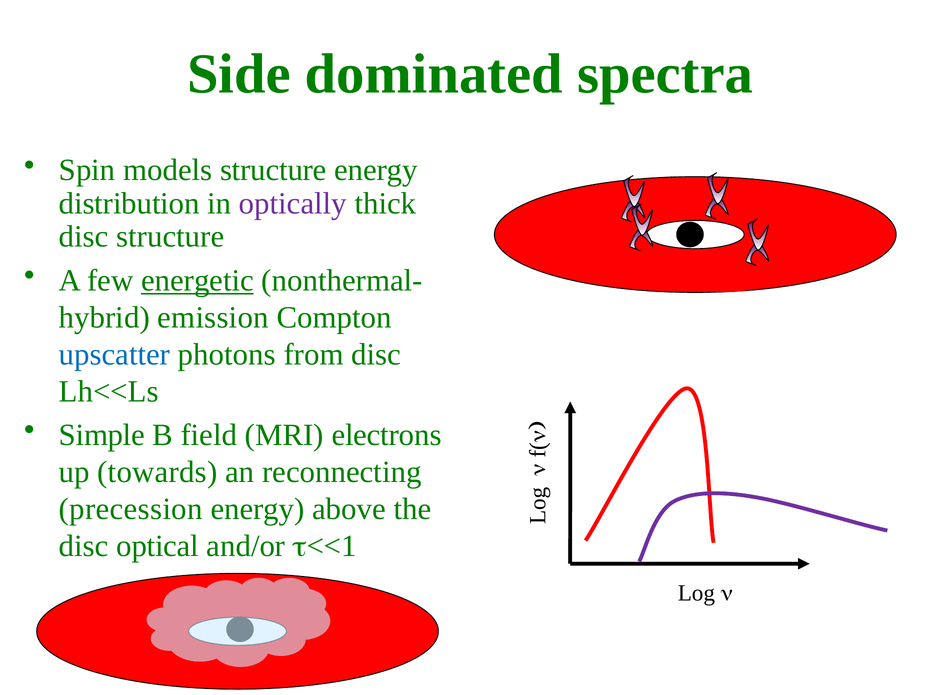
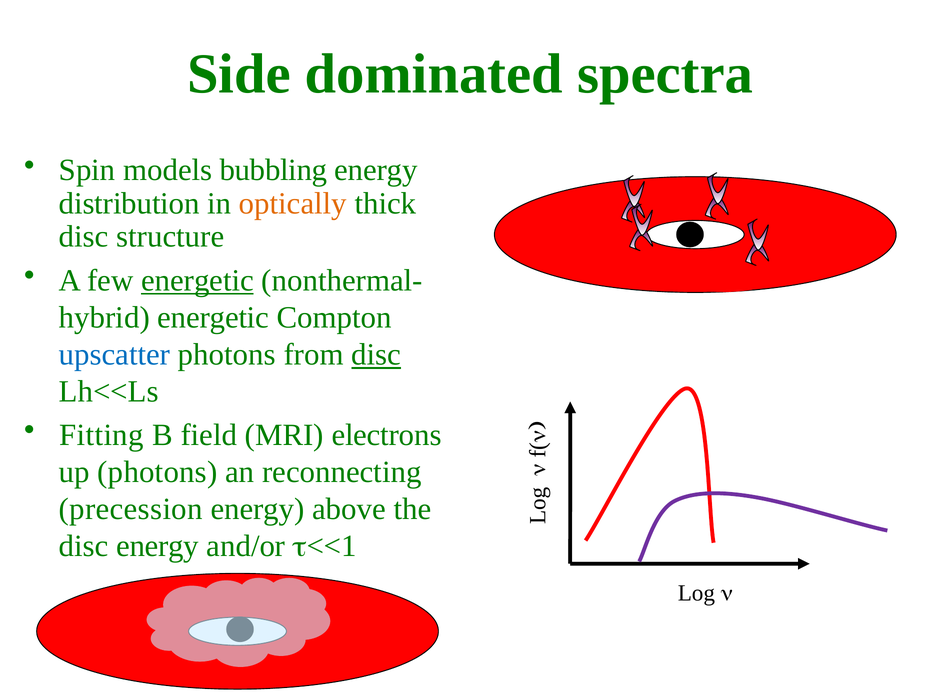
models structure: structure -> bubbling
optically colour: purple -> orange
emission at (213, 318): emission -> energetic
disc at (376, 355) underline: none -> present
Simple: Simple -> Fitting
up towards: towards -> photons
disc optical: optical -> energy
